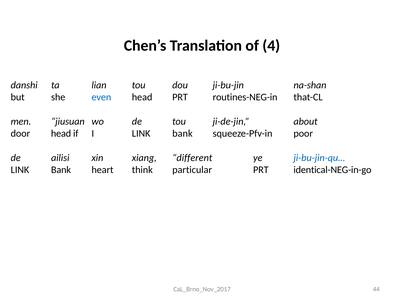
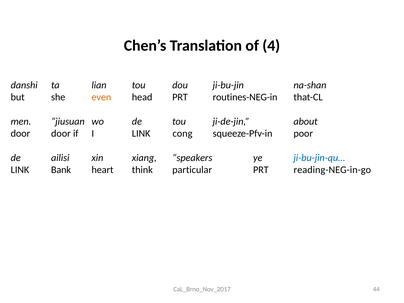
even colour: blue -> orange
door head: head -> door
I LINK bank: bank -> cong
different: different -> speakers
identical-NEG-in-go: identical-NEG-in-go -> reading-NEG-in-go
